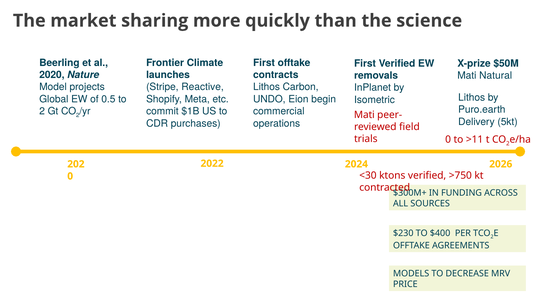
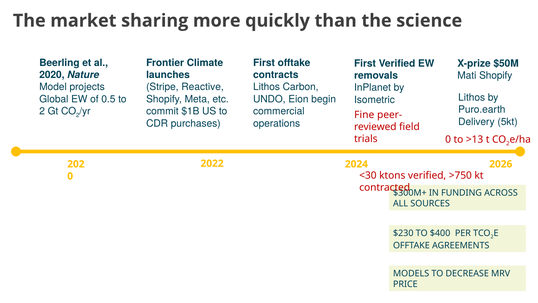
Mati Natural: Natural -> Shopify
Mati at (364, 115): Mati -> Fine
>11: >11 -> >13
